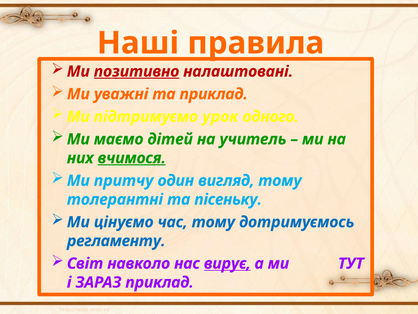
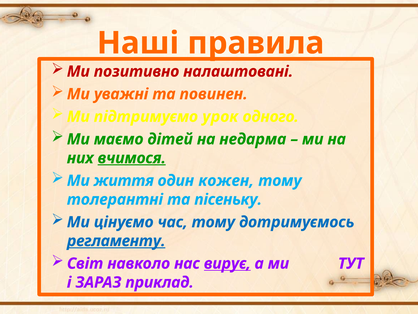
позитивно underline: present -> none
та приклад: приклад -> повинен
учитель: учитель -> недарма
притчу: притчу -> життя
вигляд: вигляд -> кожен
регламенту underline: none -> present
